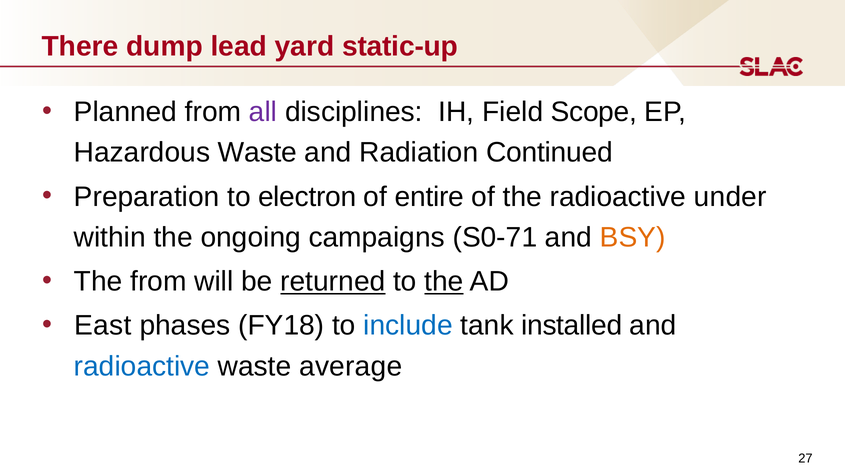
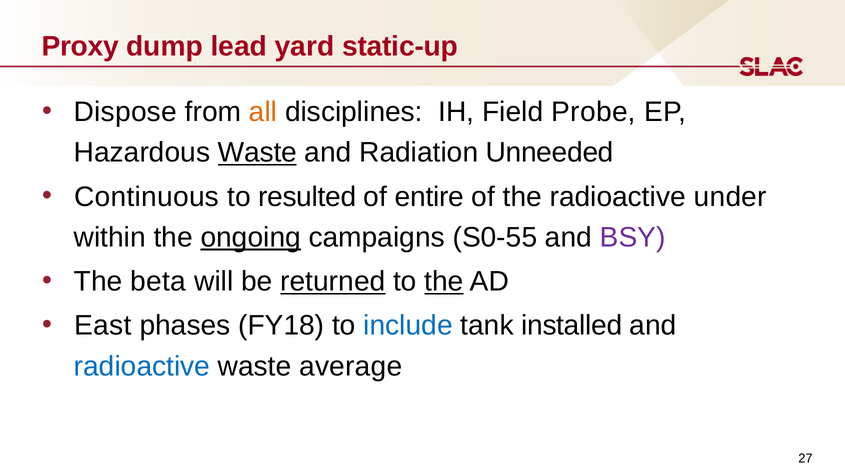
There: There -> Proxy
Planned: Planned -> Dispose
all colour: purple -> orange
Scope: Scope -> Probe
Waste at (257, 152) underline: none -> present
Continued: Continued -> Unneeded
Preparation: Preparation -> Continuous
electron: electron -> resulted
ongoing underline: none -> present
S0-71: S0-71 -> S0-55
BSY colour: orange -> purple
The from: from -> beta
